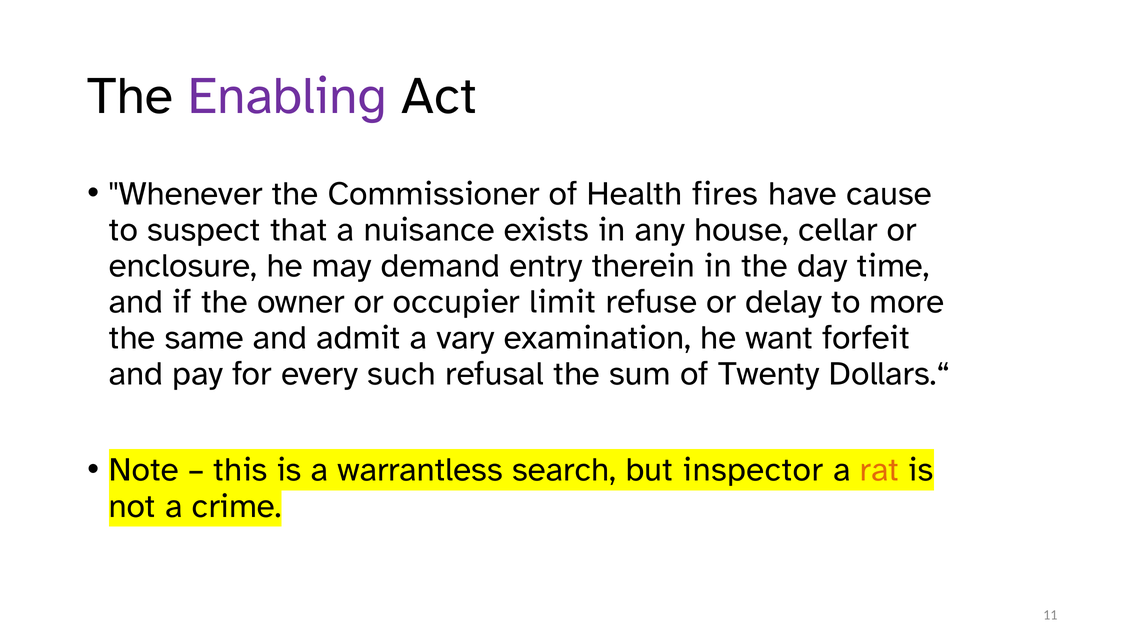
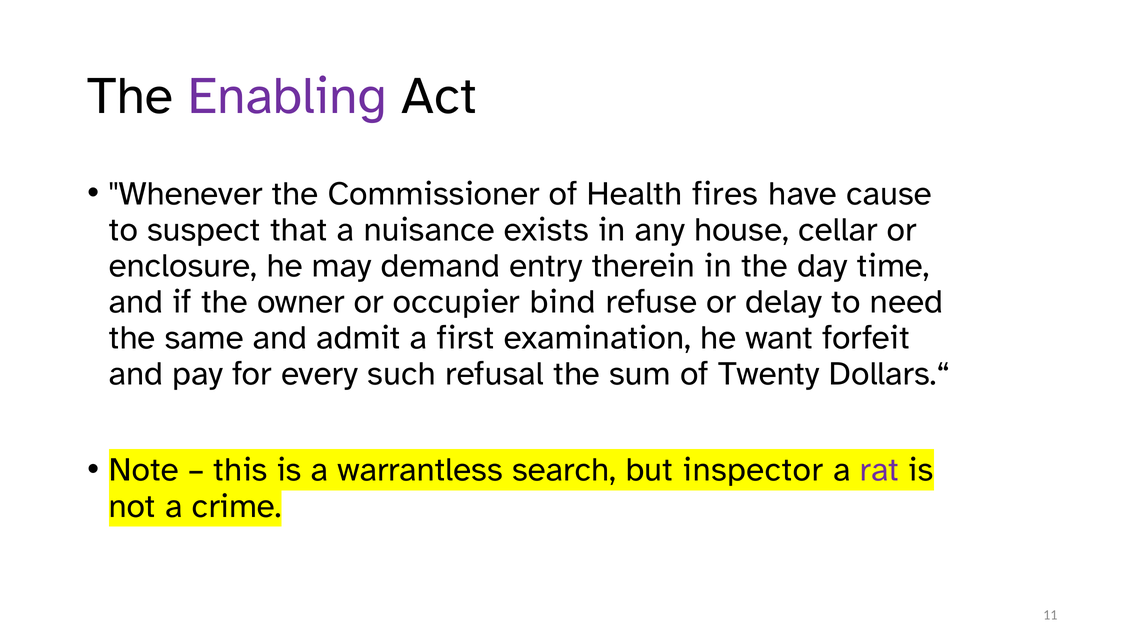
limit: limit -> bind
more: more -> need
vary: vary -> first
rat colour: orange -> purple
